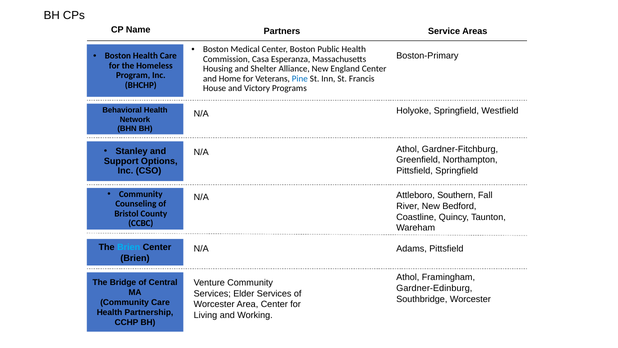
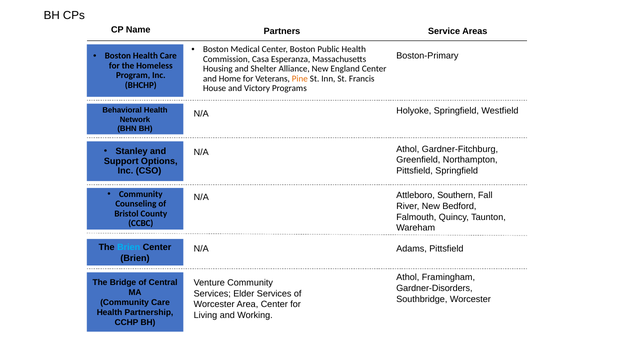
Pine colour: blue -> orange
Coastline: Coastline -> Falmouth
Gardner-Edinburg: Gardner-Edinburg -> Gardner-Disorders
